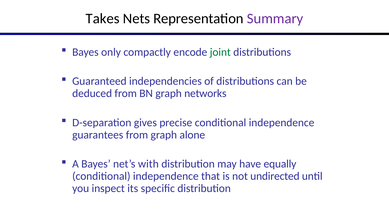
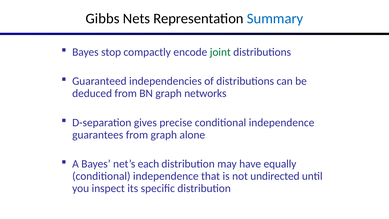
Takes: Takes -> Gibbs
Summary colour: purple -> blue
only: only -> stop
with: with -> each
